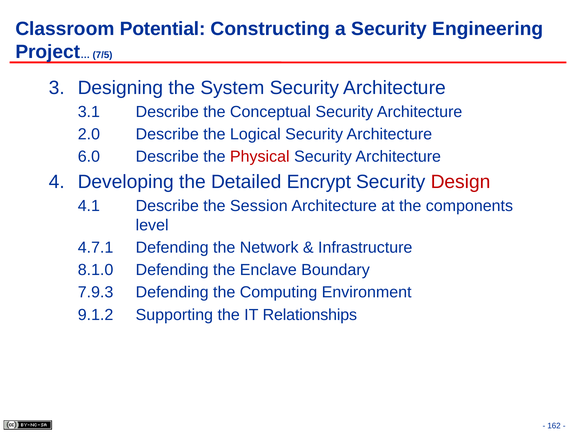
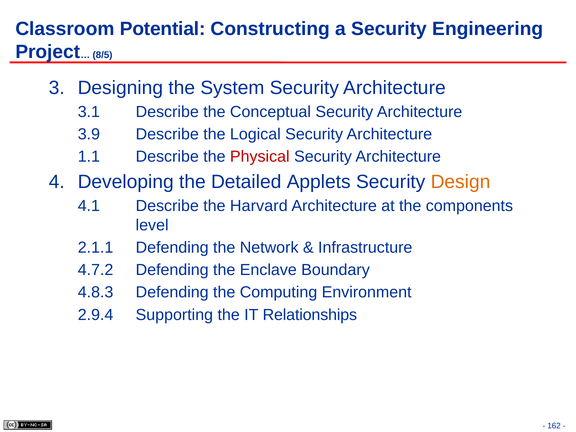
7/5: 7/5 -> 8/5
2.0: 2.0 -> 3.9
6.0: 6.0 -> 1.1
Encrypt: Encrypt -> Applets
Design colour: red -> orange
Session: Session -> Harvard
4.7.1: 4.7.1 -> 2.1.1
8.1.0: 8.1.0 -> 4.7.2
7.9.3: 7.9.3 -> 4.8.3
9.1.2: 9.1.2 -> 2.9.4
